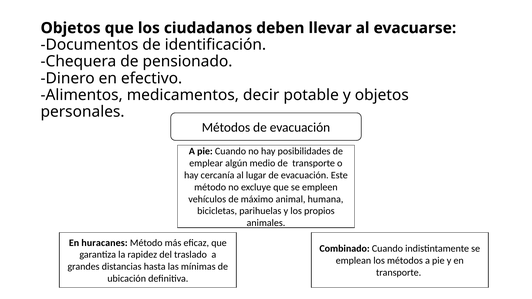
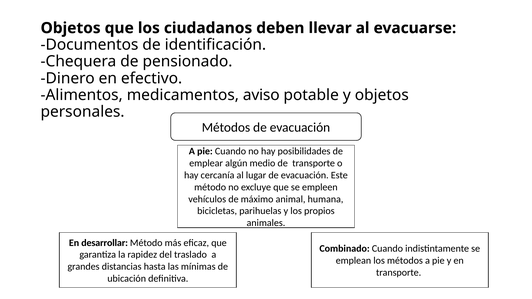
decir: decir -> aviso
huracanes: huracanes -> desarrollar
